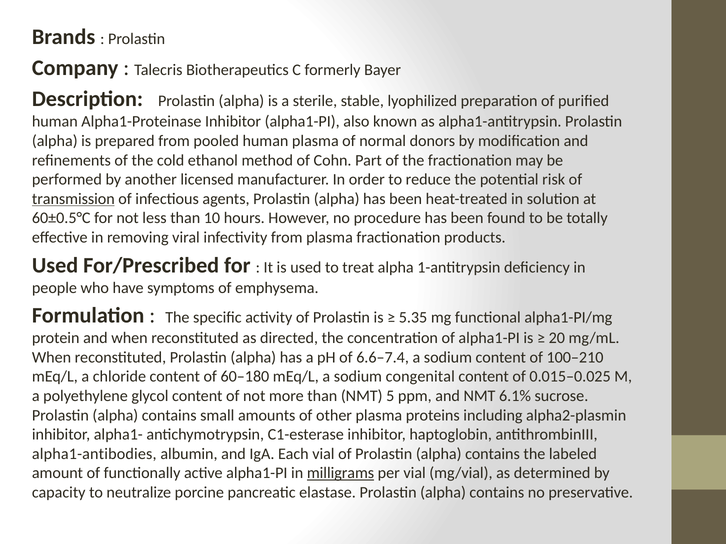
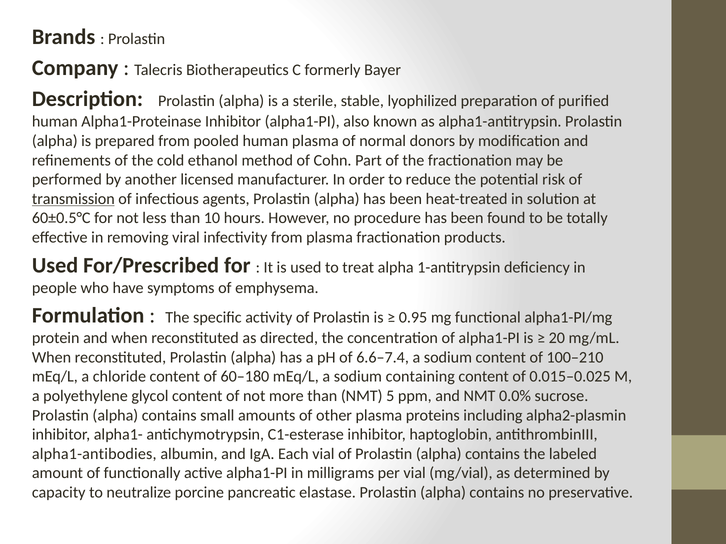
5.35: 5.35 -> 0.95
congenital: congenital -> containing
6.1%: 6.1% -> 0.0%
milligrams underline: present -> none
